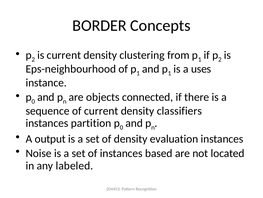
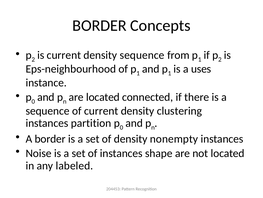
density clustering: clustering -> sequence
are objects: objects -> located
classifiers: classifiers -> clustering
A output: output -> border
evaluation: evaluation -> nonempty
based: based -> shape
